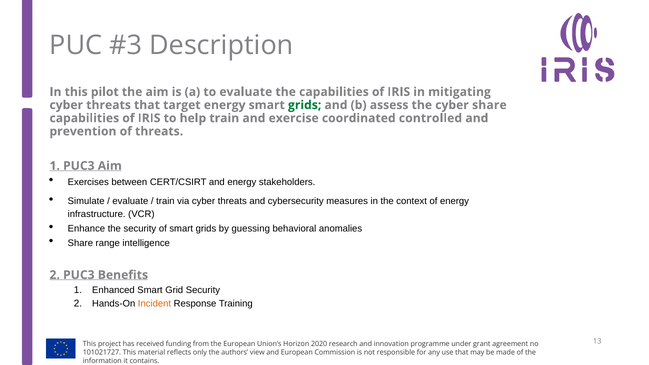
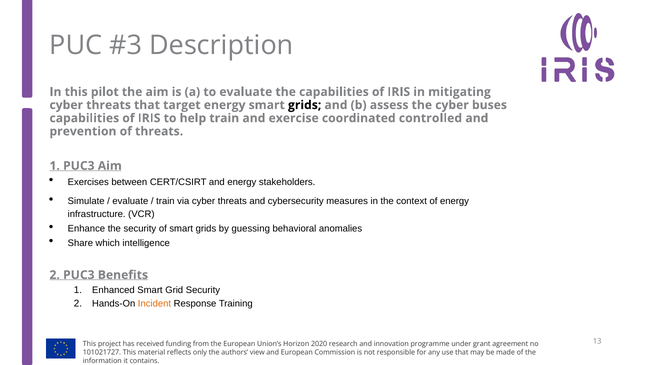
grids at (305, 105) colour: green -> black
cyber share: share -> buses
range: range -> which
